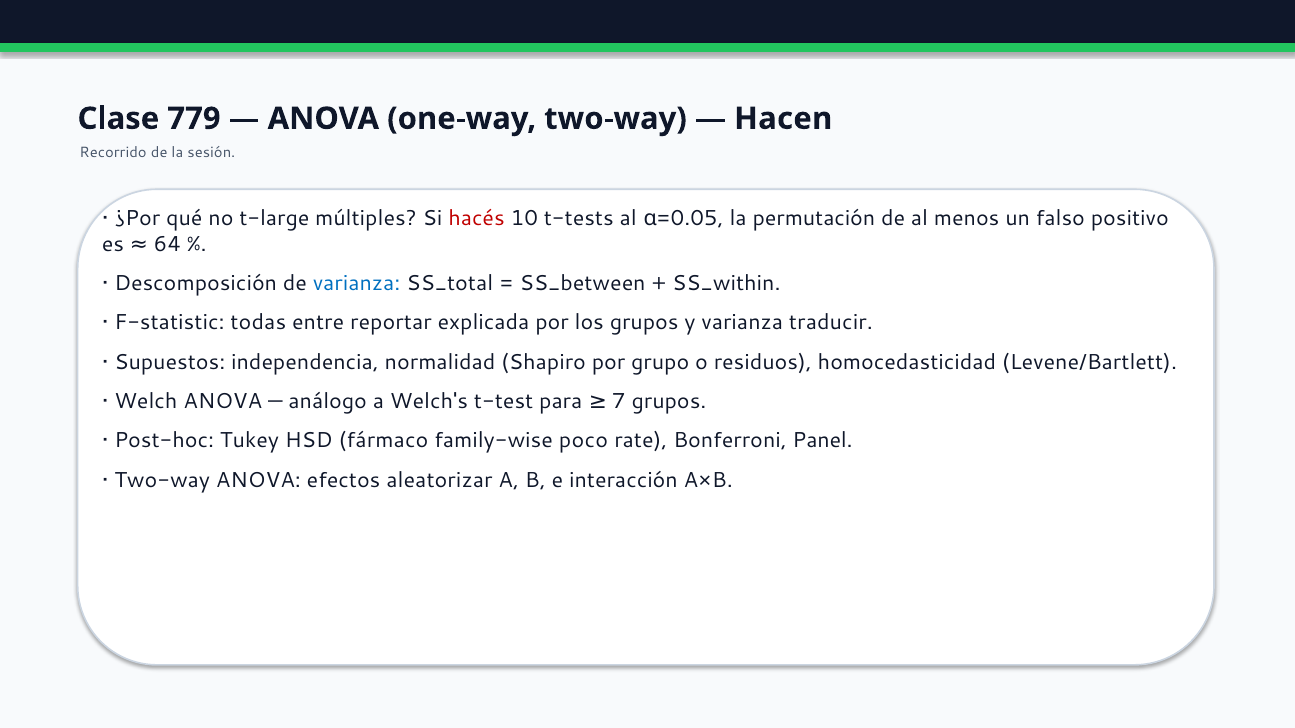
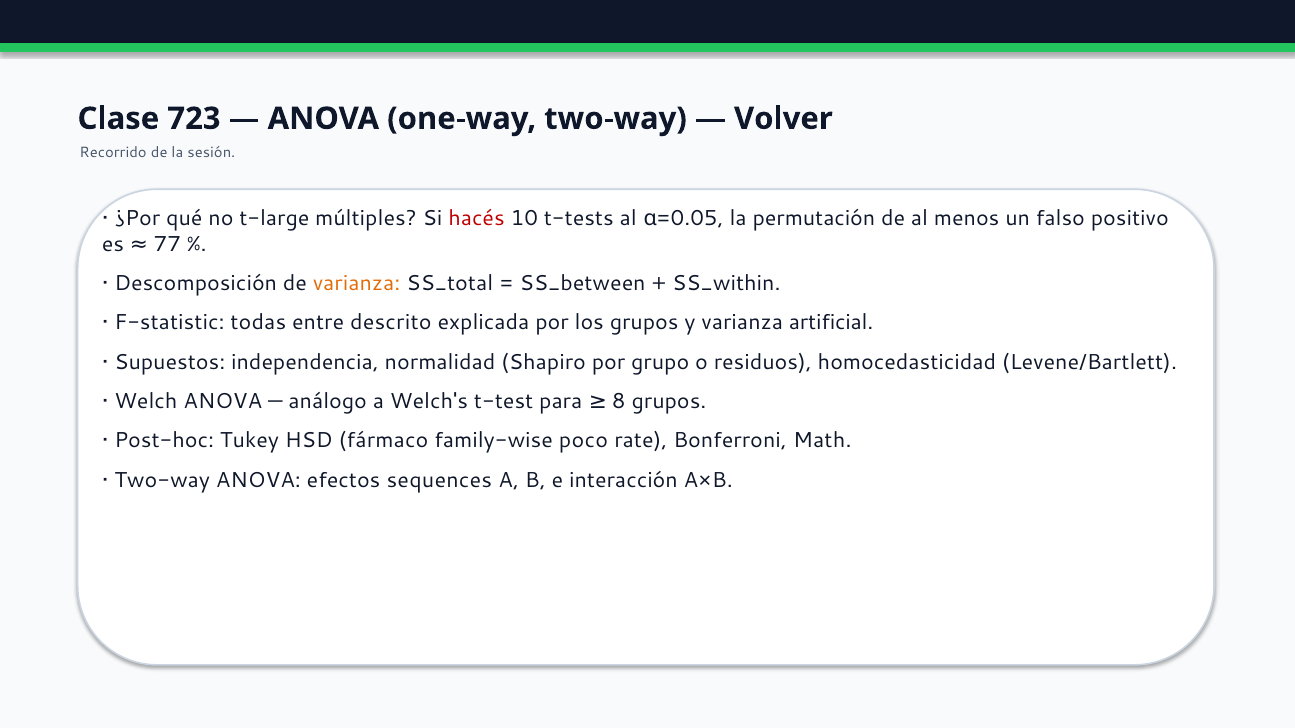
779: 779 -> 723
Hacen: Hacen -> Volver
64: 64 -> 77
varianza at (357, 284) colour: blue -> orange
reportar: reportar -> descrito
traducir: traducir -> artificial
7: 7 -> 8
Panel: Panel -> Math
aleatorizar: aleatorizar -> sequences
